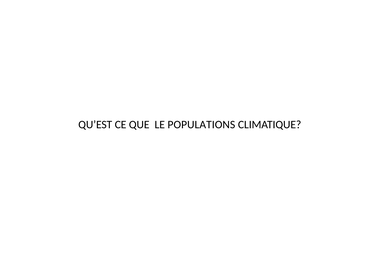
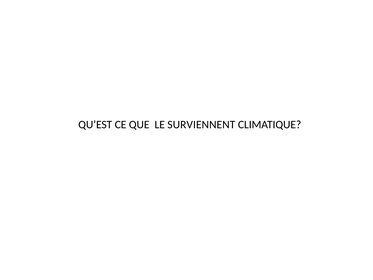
POPULATIONS: POPULATIONS -> SURVIENNENT
